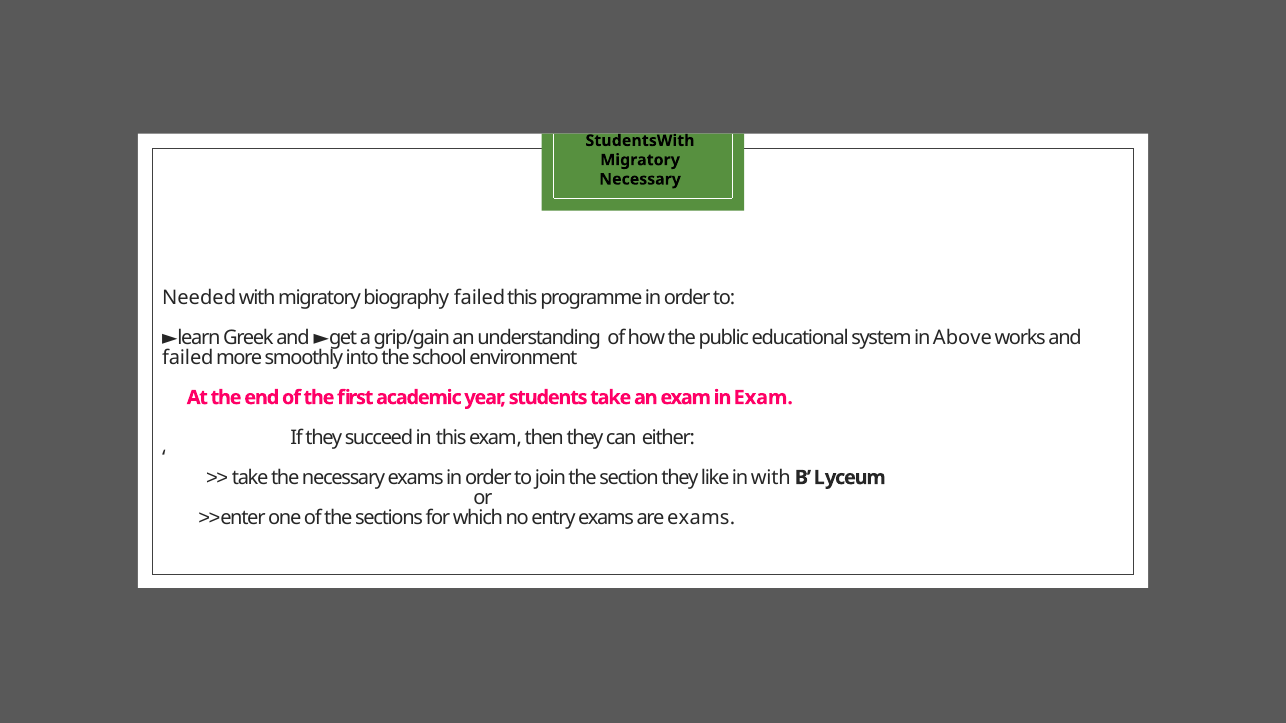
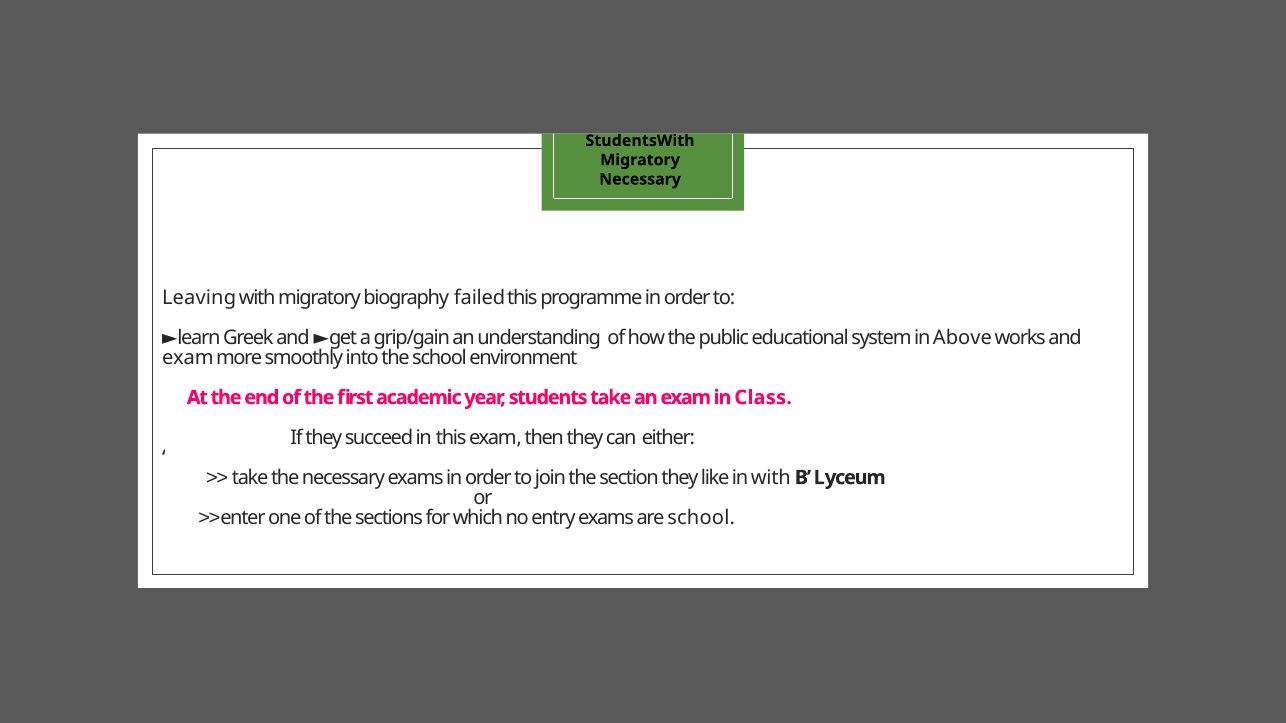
Needed: Needed -> Leaving
failed at (188, 358): failed -> exam
in Exam: Exam -> Class
are exams: exams -> school
